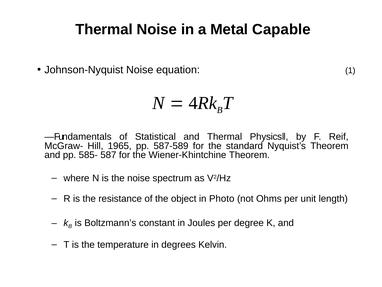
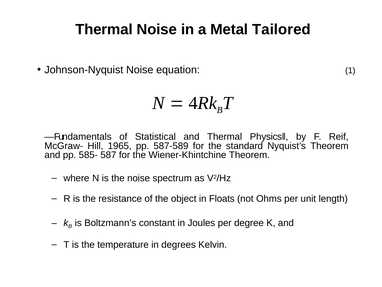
Capable: Capable -> Tailored
Photo: Photo -> Floats
